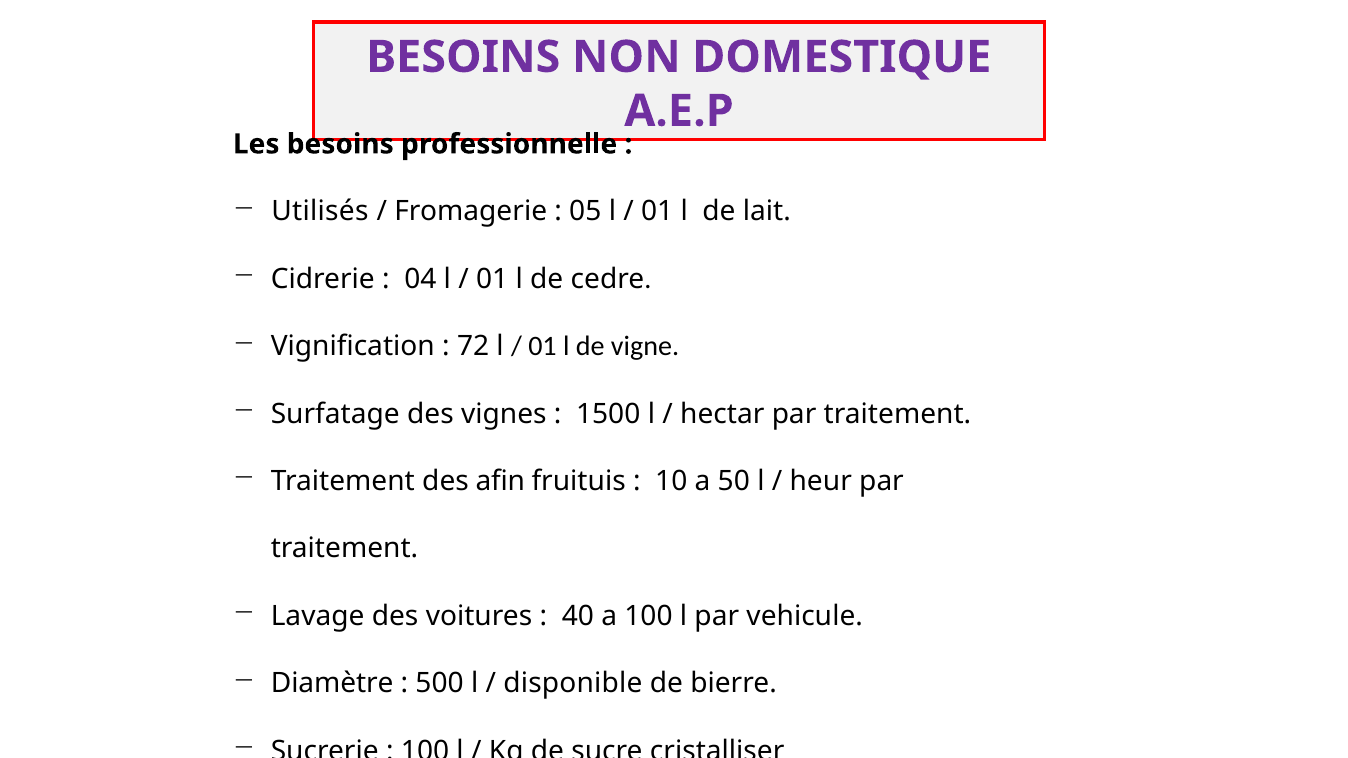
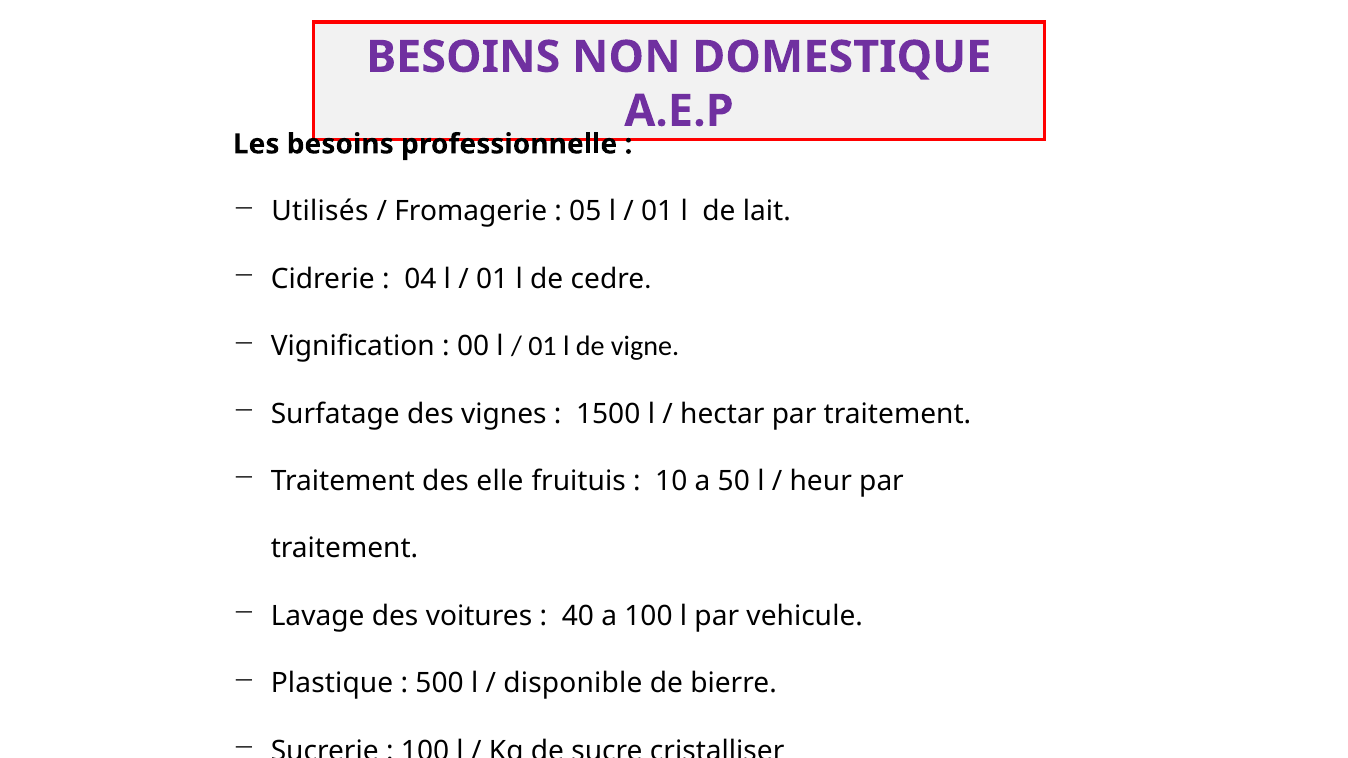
72: 72 -> 00
afin: afin -> elle
Diamètre: Diamètre -> Plastique
